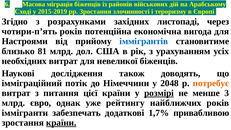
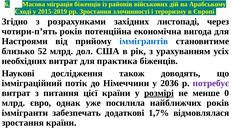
81: 81 -> 52
невеликої: невеликої -> практика
2048: 2048 -> 2036
потребує colour: orange -> purple
3: 3 -> 0
рейтингу: рейтингу -> посилила
привабливою: привабливою -> відмовлялася
країни at (61, 123) underline: present -> none
